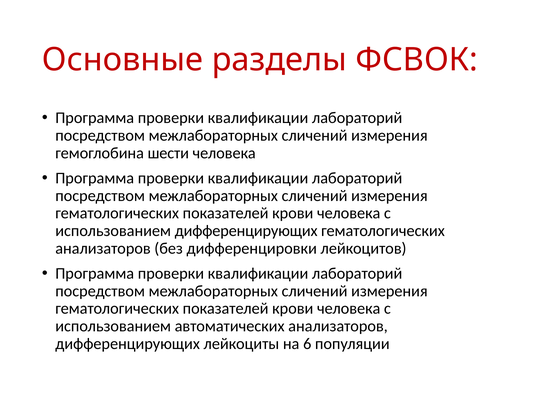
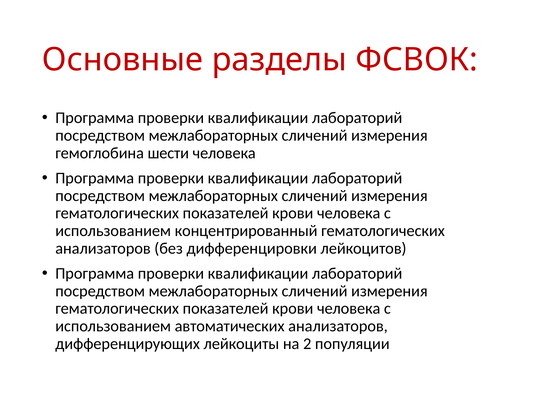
использованием дифференцирующих: дифференцирующих -> концентрированный
6: 6 -> 2
